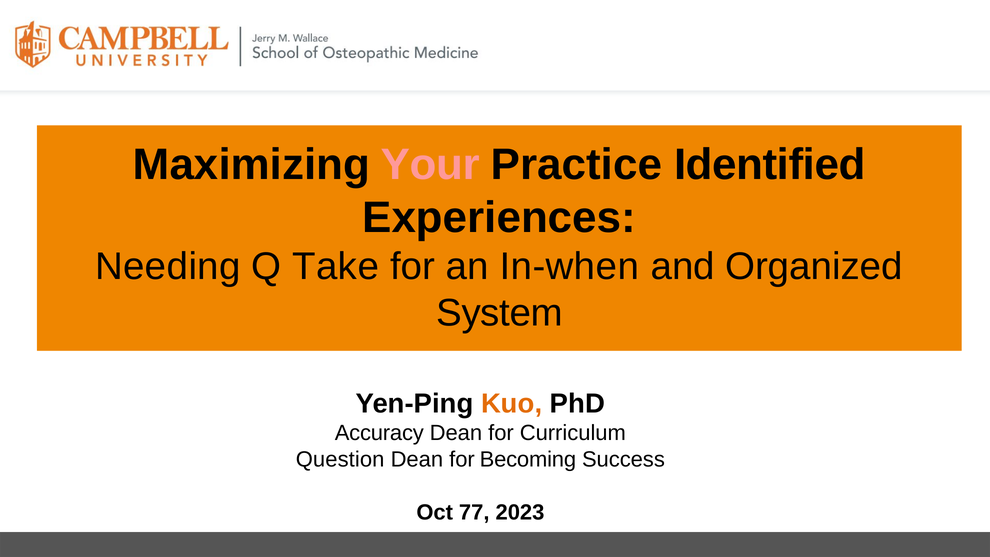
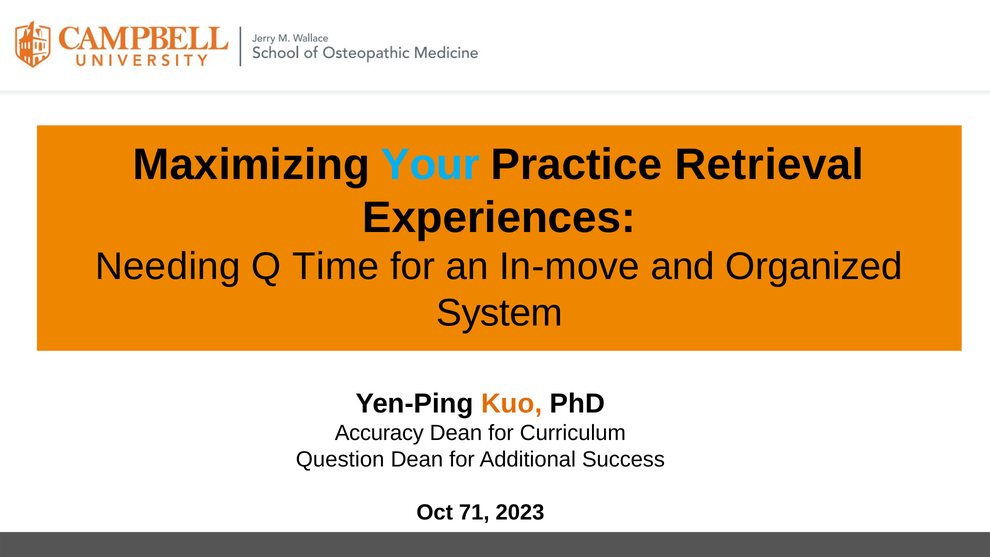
Your colour: pink -> light blue
Identified: Identified -> Retrieval
Take: Take -> Time
In-when: In-when -> In-move
Becoming: Becoming -> Additional
77: 77 -> 71
